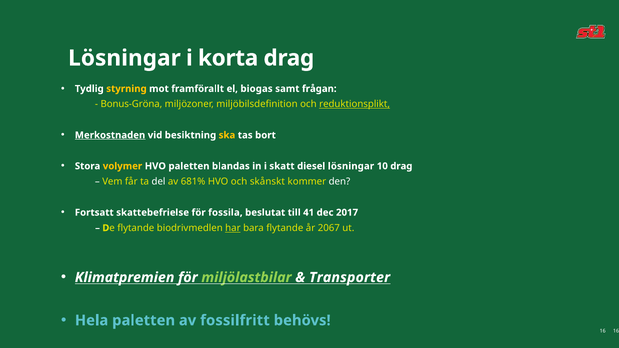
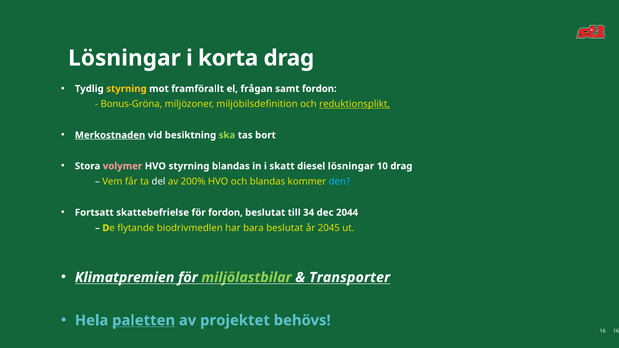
biogas: biogas -> frågan
samt frågan: frågan -> fordon
ska colour: yellow -> light green
volymer colour: yellow -> pink
HVO paletten: paletten -> styrning
681%: 681% -> 200%
och skånskt: skånskt -> blandas
den colour: white -> light blue
för fossila: fossila -> fordon
41: 41 -> 34
2017: 2017 -> 2044
har underline: present -> none
bara flytande: flytande -> beslutat
2067: 2067 -> 2045
paletten at (144, 321) underline: none -> present
fossilfritt: fossilfritt -> projektet
